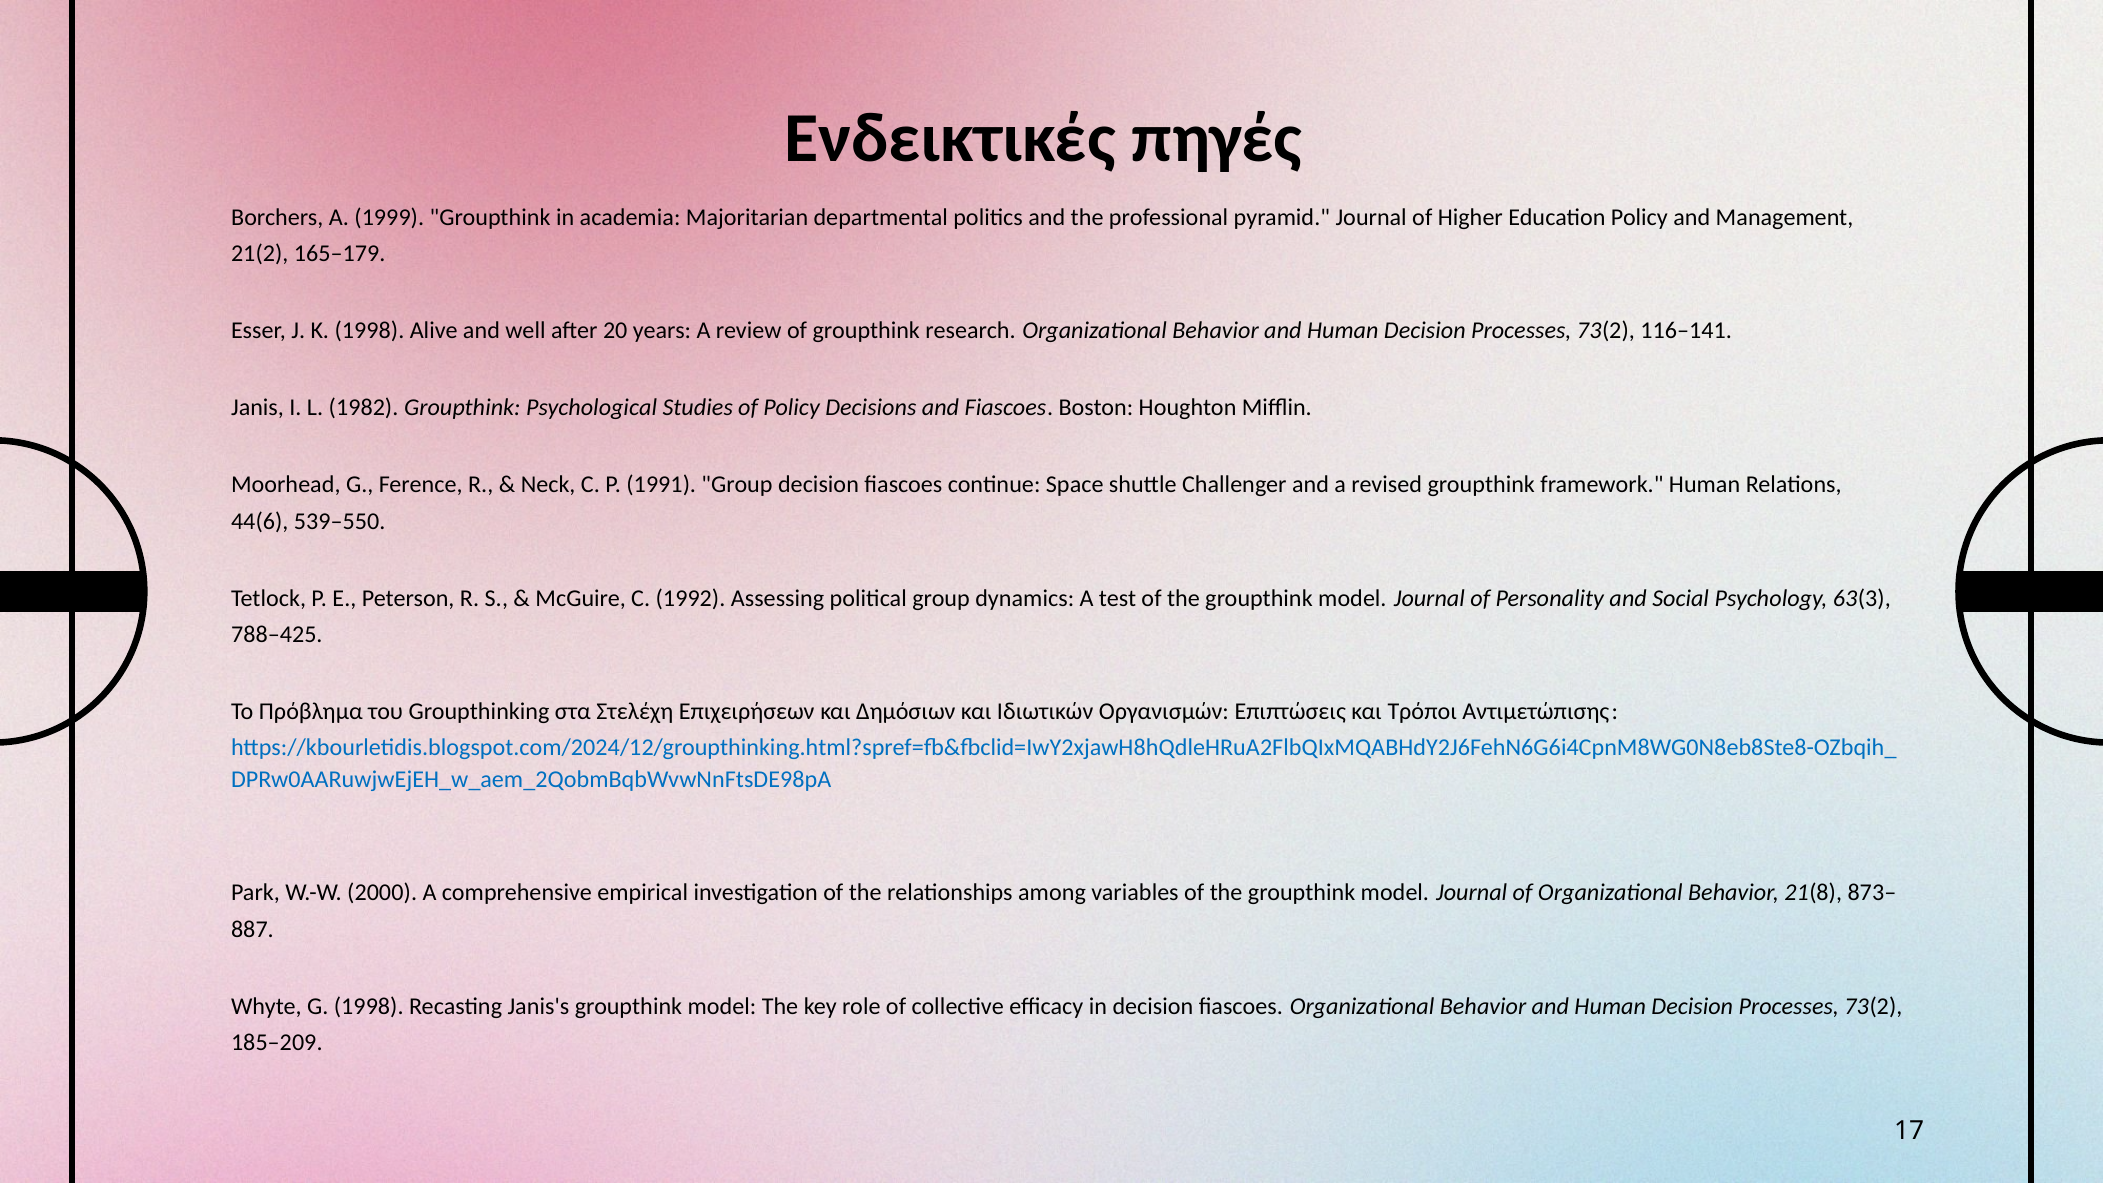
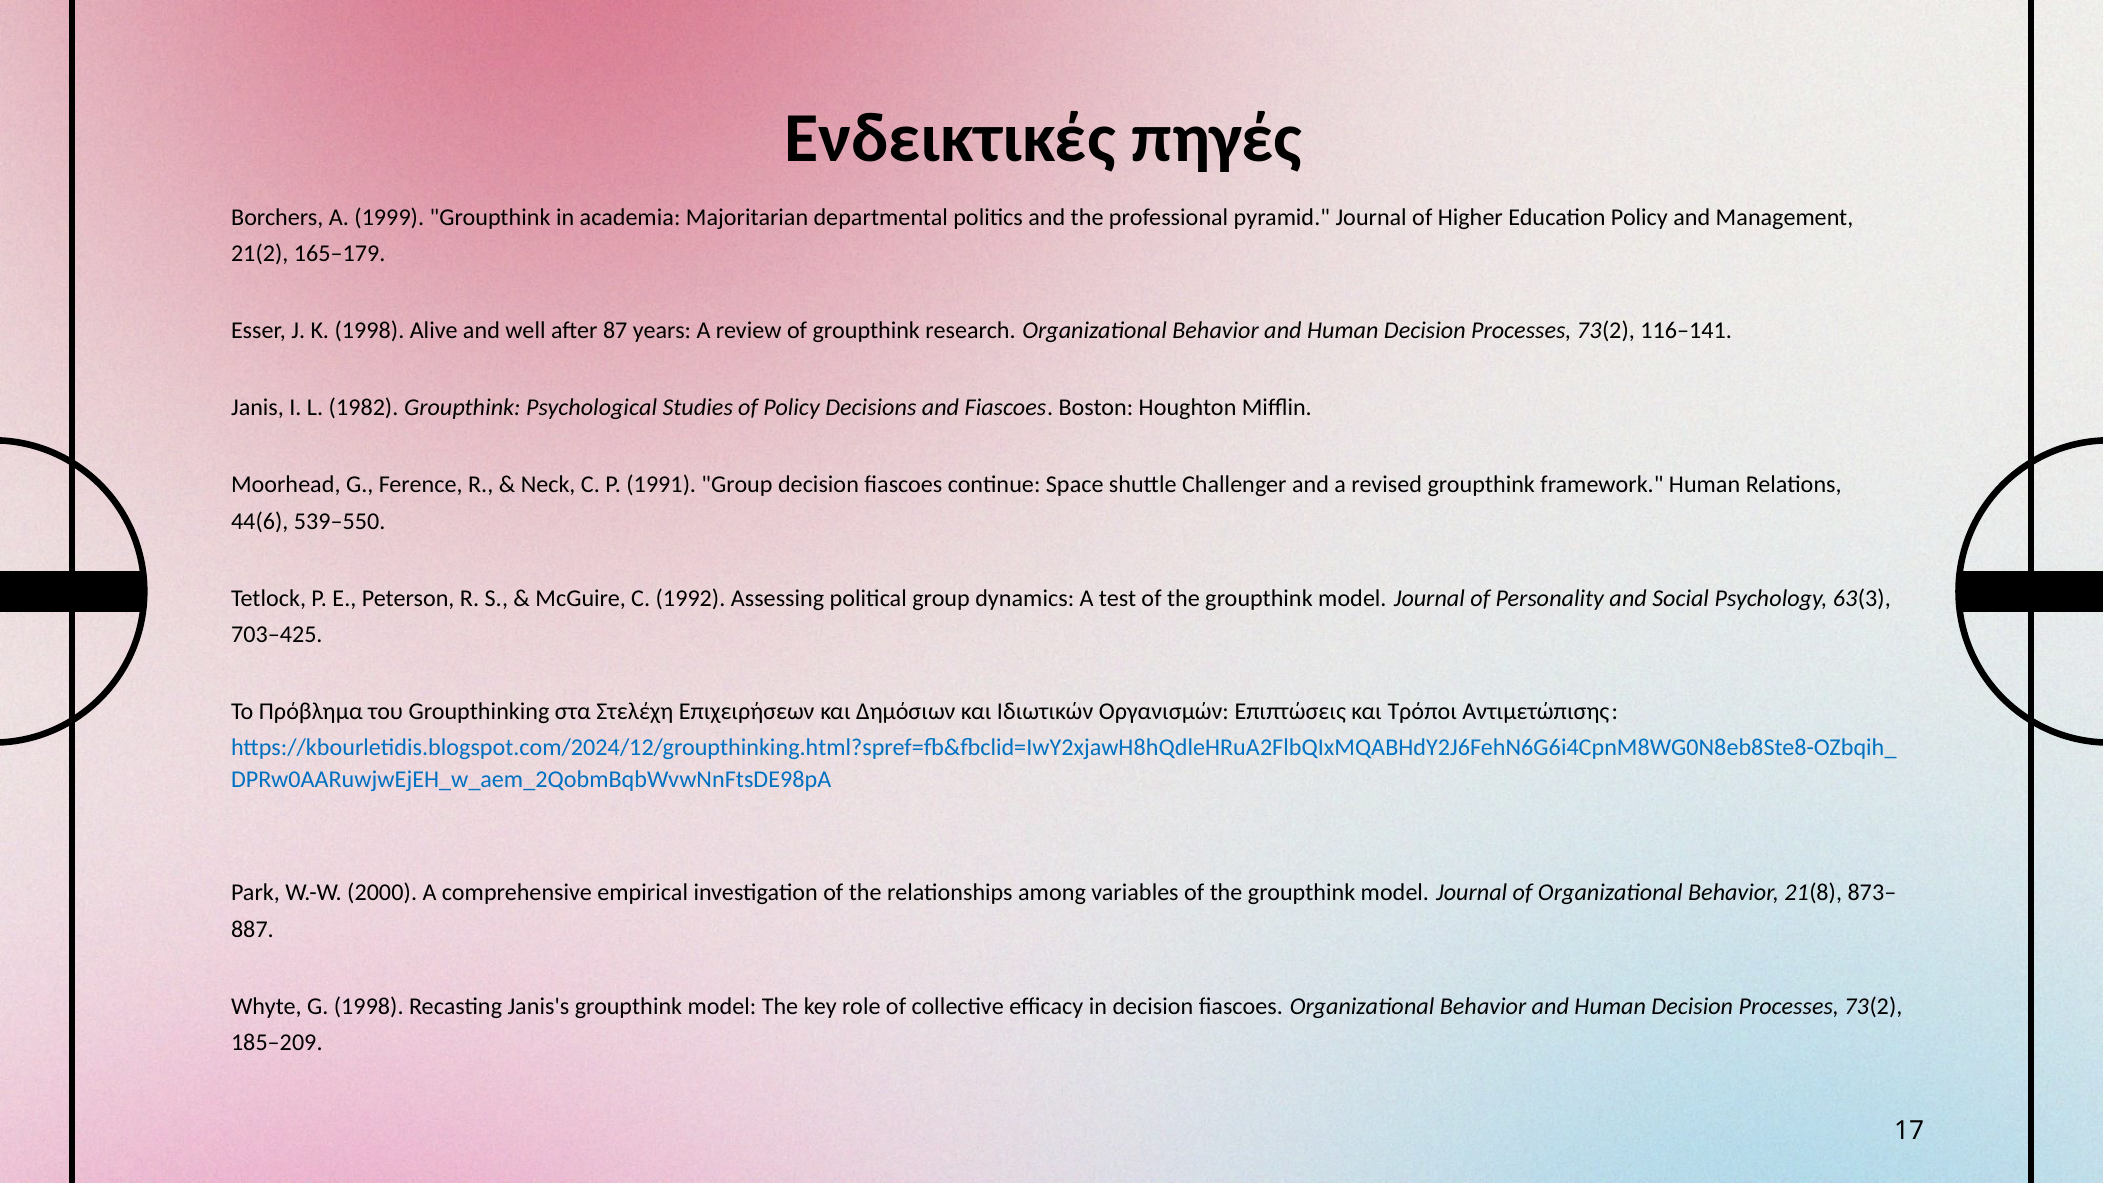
20: 20 -> 87
788–425: 788–425 -> 703–425
